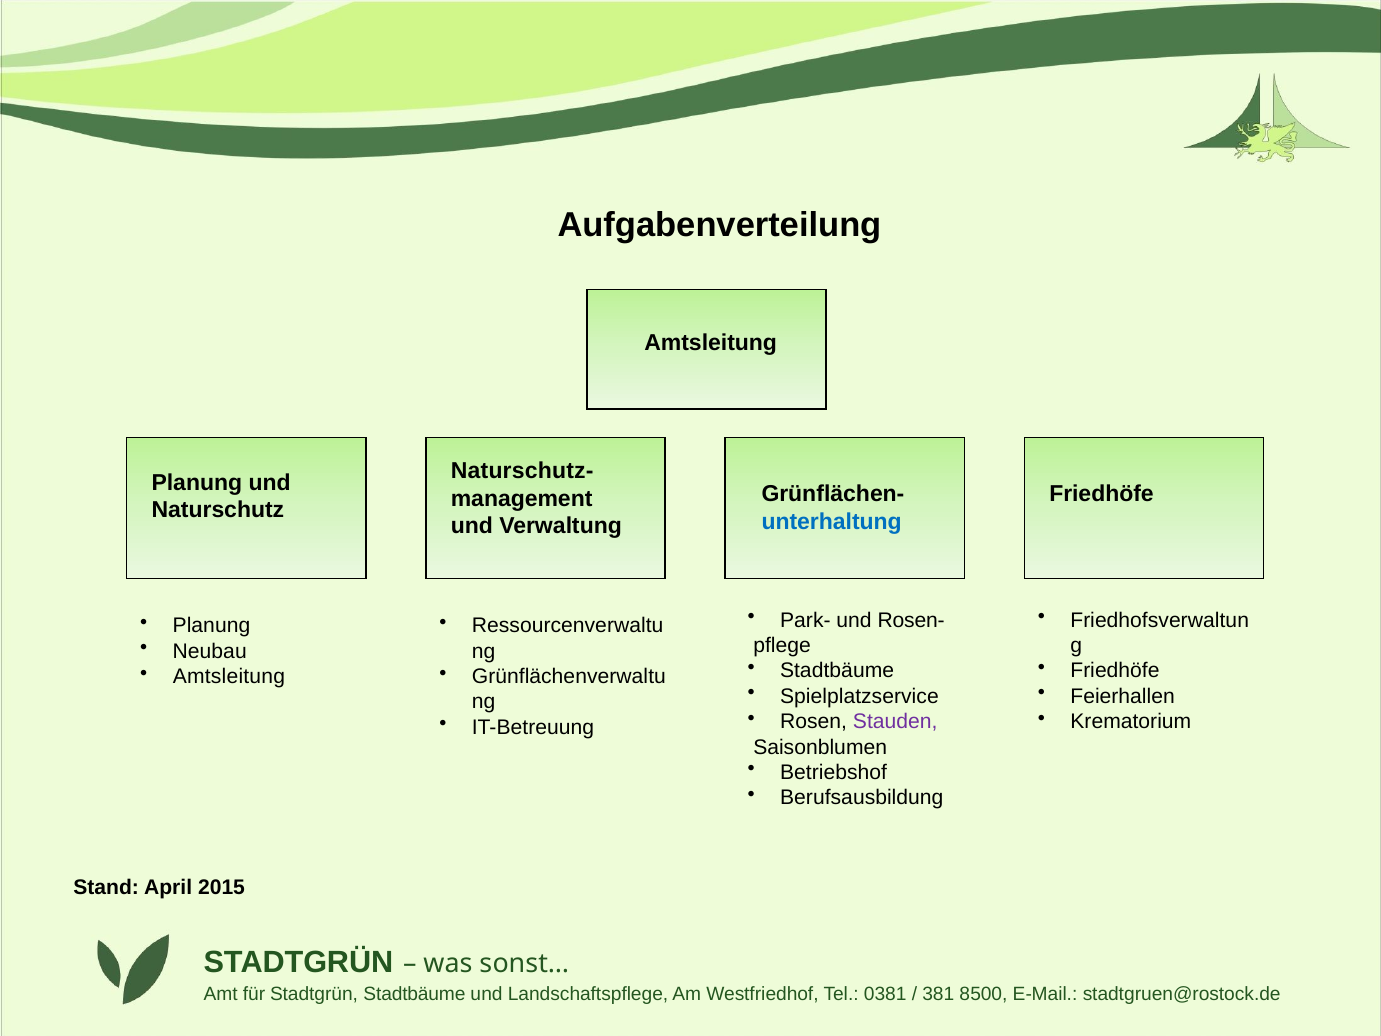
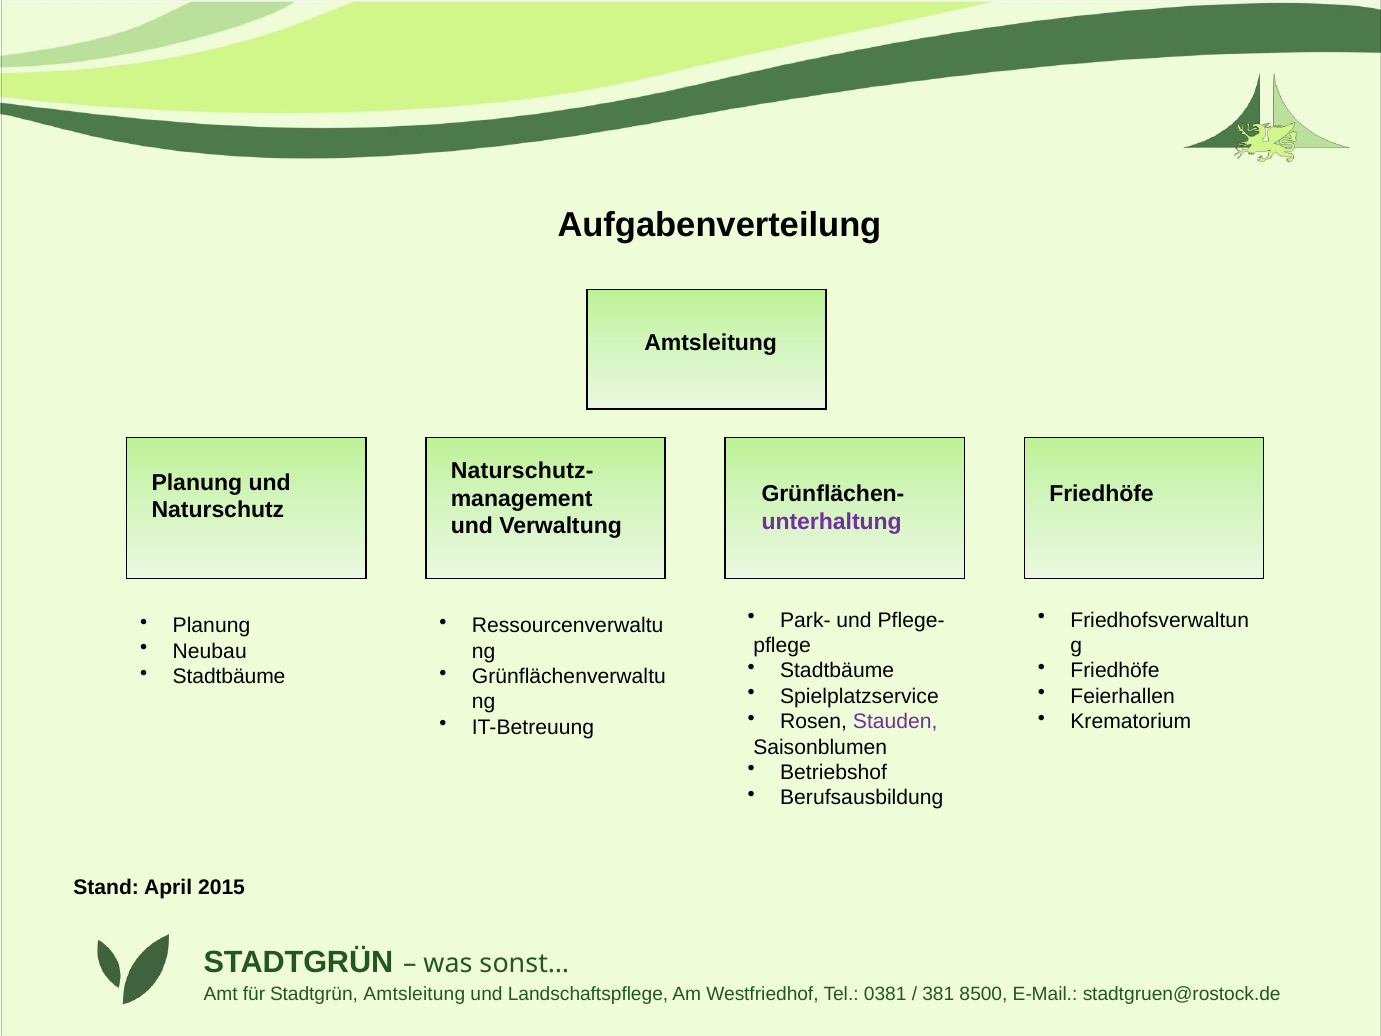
unterhaltung colour: blue -> purple
Rosen-: Rosen- -> Pflege-
Amtsleitung at (229, 676): Amtsleitung -> Stadtbäume
Stadtbäume at (414, 994): Stadtbäume -> Amtsleitung
